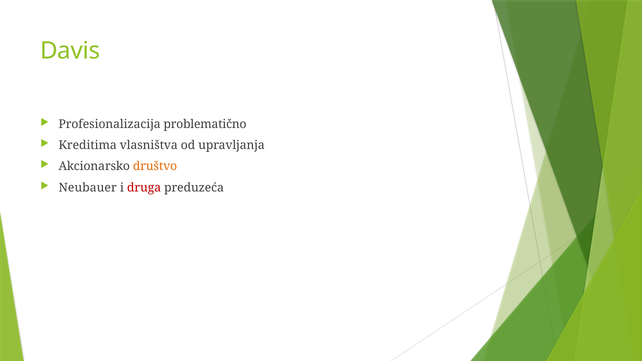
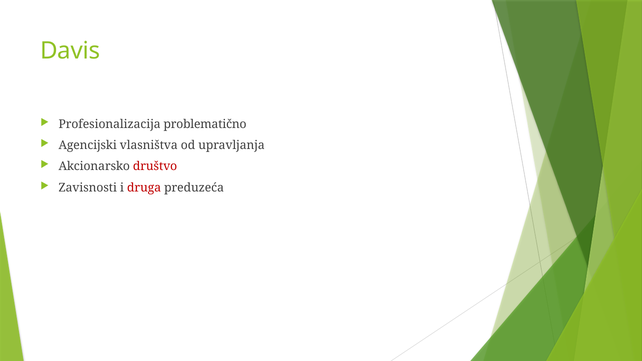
Kreditima: Kreditima -> Agencijski
društvo colour: orange -> red
Neubauer: Neubauer -> Zavisnosti
